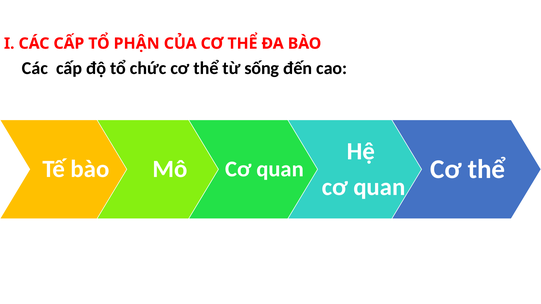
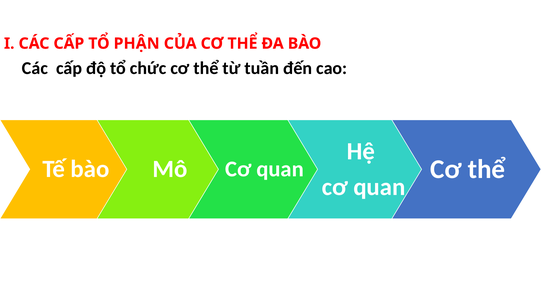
sống: sống -> tuần
